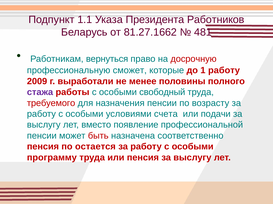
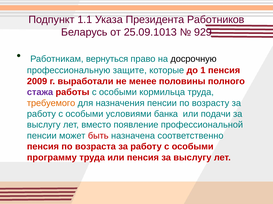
81.27.1662: 81.27.1662 -> 25.09.1013
481: 481 -> 929
досрочную colour: red -> black
сможет: сможет -> защите
1 работу: работу -> пенсия
свободный: свободный -> кормильца
требуемого colour: red -> orange
счета: счета -> банка
остается: остается -> возраста
